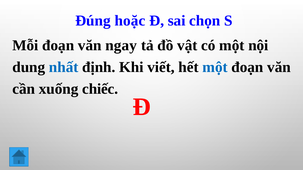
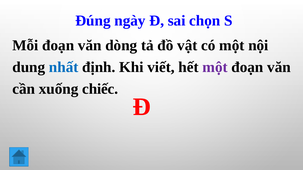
hoặc: hoặc -> ngày
ngay: ngay -> dòng
một at (215, 67) colour: blue -> purple
